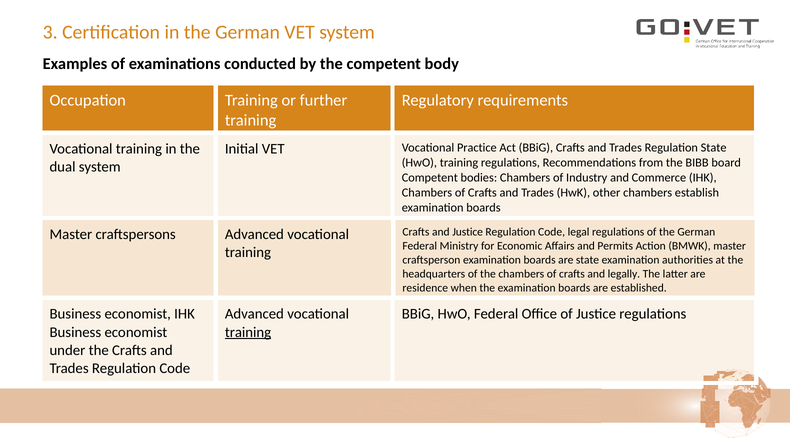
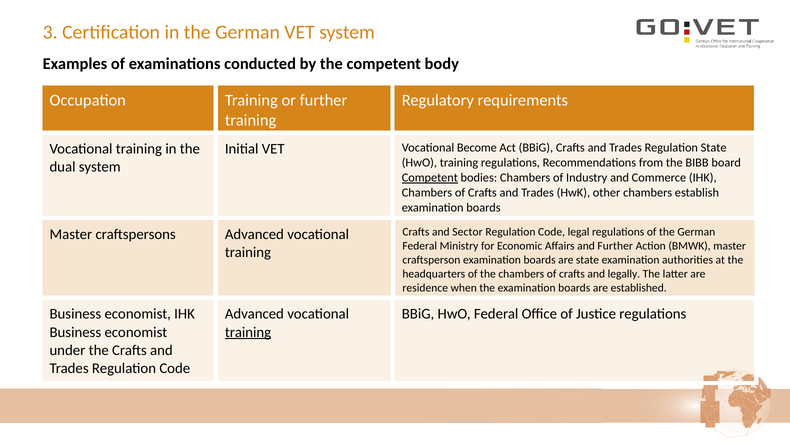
Practice: Practice -> Become
Competent at (430, 178) underline: none -> present
and Justice: Justice -> Sector
and Permits: Permits -> Further
